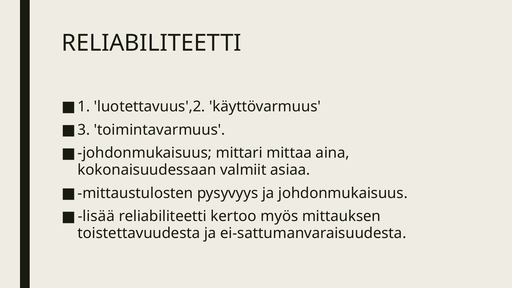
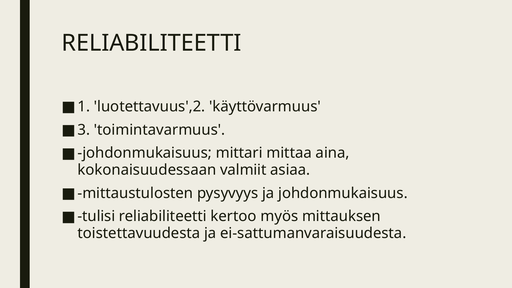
lisää: lisää -> tulisi
